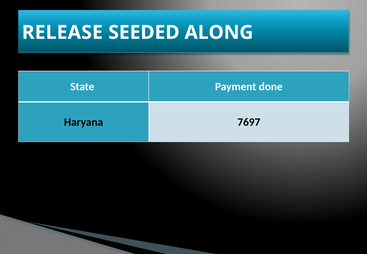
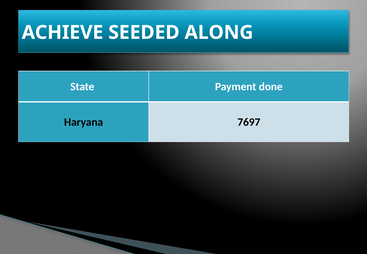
RELEASE: RELEASE -> ACHIEVE
